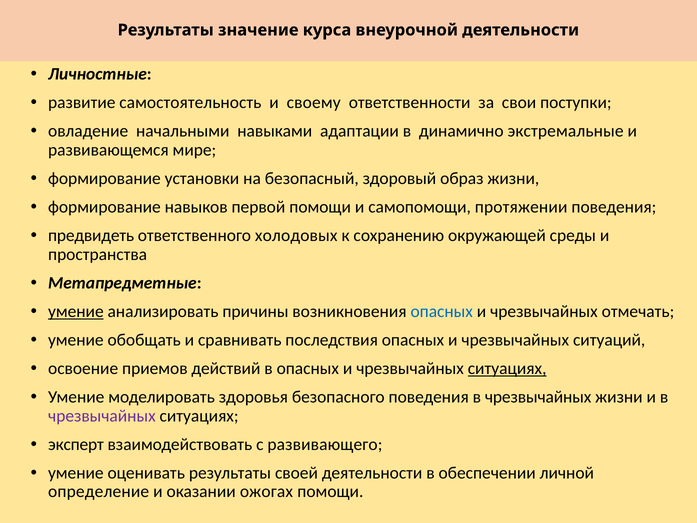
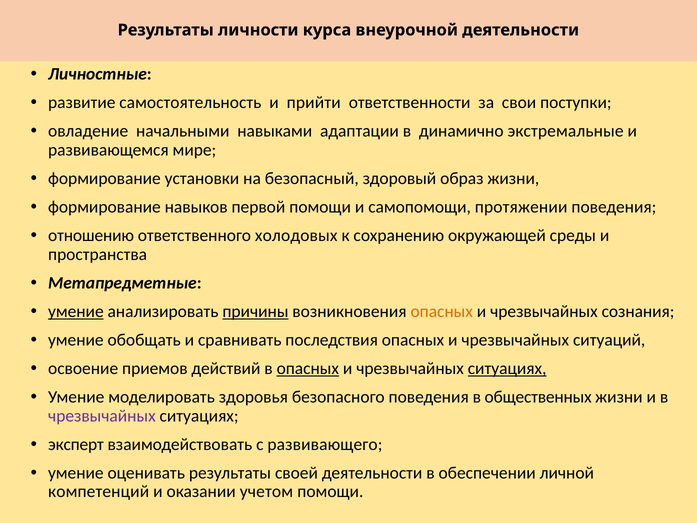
значение: значение -> личности
своему: своему -> прийти
предвидеть: предвидеть -> отношению
причины underline: none -> present
опасных at (442, 311) colour: blue -> orange
отмечать: отмечать -> сознания
опасных at (308, 368) underline: none -> present
поведения в чрезвычайных: чрезвычайных -> общественных
определение: определение -> компетенций
ожогах: ожогах -> учетом
